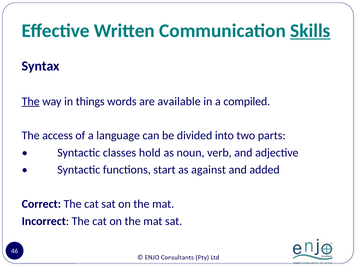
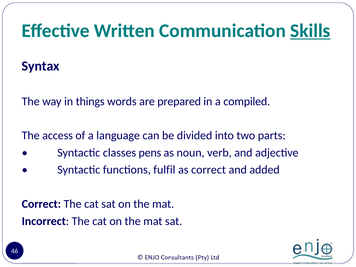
The at (31, 101) underline: present -> none
available: available -> prepared
hold: hold -> pens
start: start -> fulfil
as against: against -> correct
